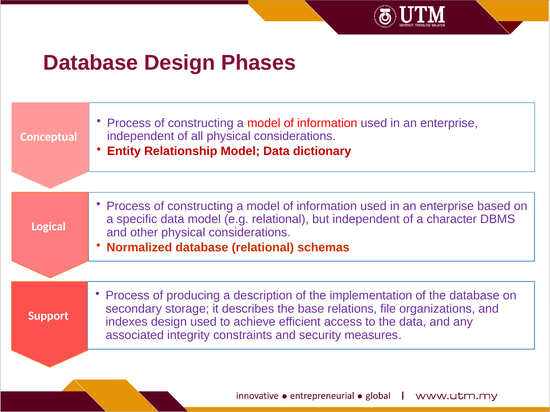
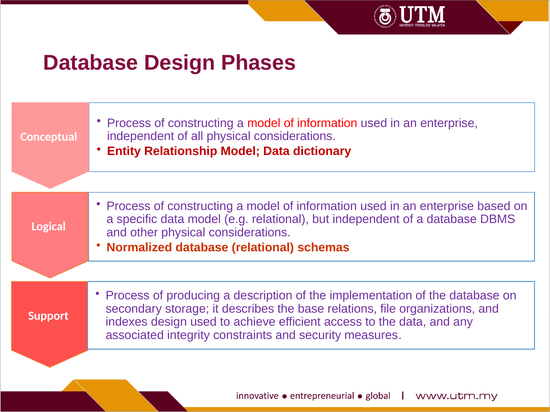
a character: character -> database
